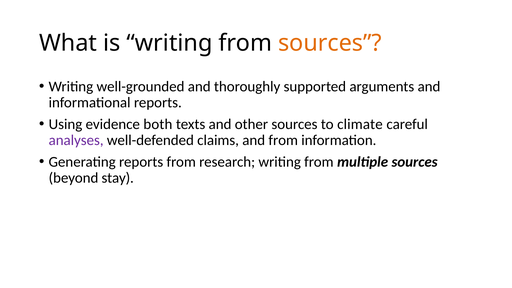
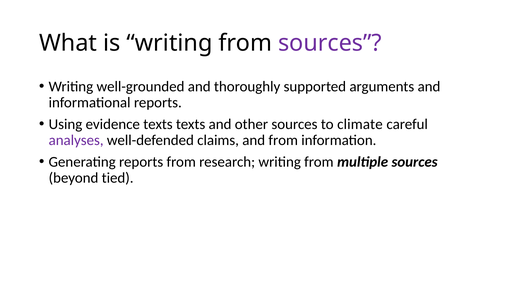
sources at (330, 43) colour: orange -> purple
evidence both: both -> texts
stay: stay -> tied
